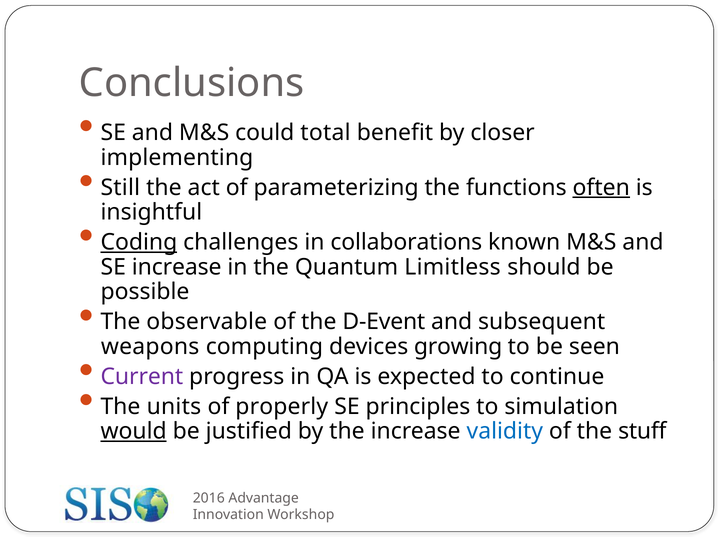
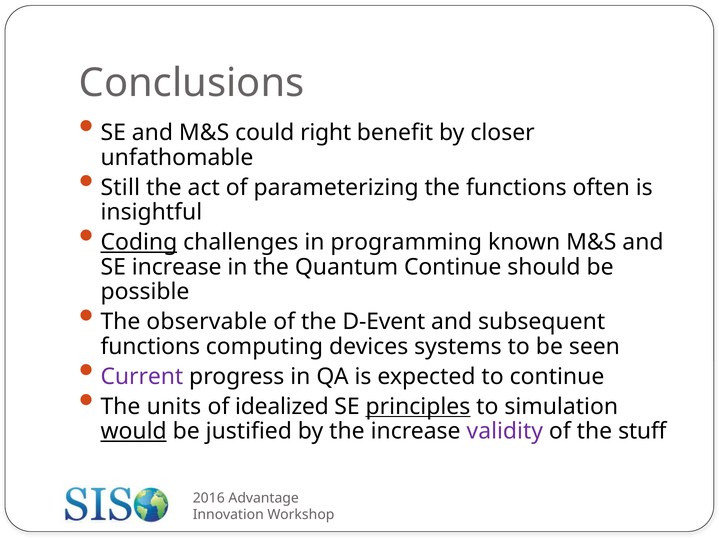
total: total -> right
implementing: implementing -> unfathomable
often underline: present -> none
collaborations: collaborations -> programming
Quantum Limitless: Limitless -> Continue
weapons at (150, 347): weapons -> functions
growing: growing -> systems
properly: properly -> idealized
principles underline: none -> present
validity colour: blue -> purple
